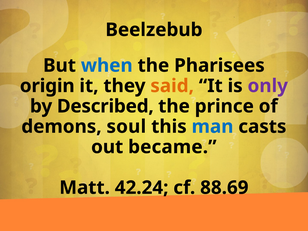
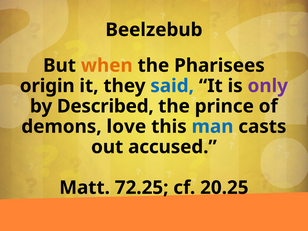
when colour: blue -> orange
said colour: orange -> blue
soul: soul -> love
became: became -> accused
42.24: 42.24 -> 72.25
88.69: 88.69 -> 20.25
